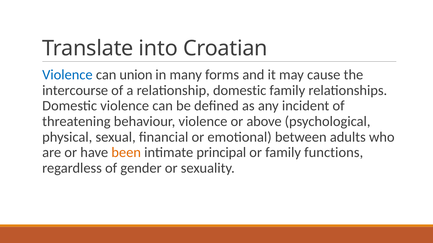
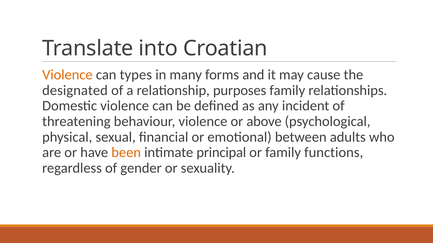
Violence at (67, 75) colour: blue -> orange
union: union -> types
intercourse: intercourse -> designated
relationship domestic: domestic -> purposes
